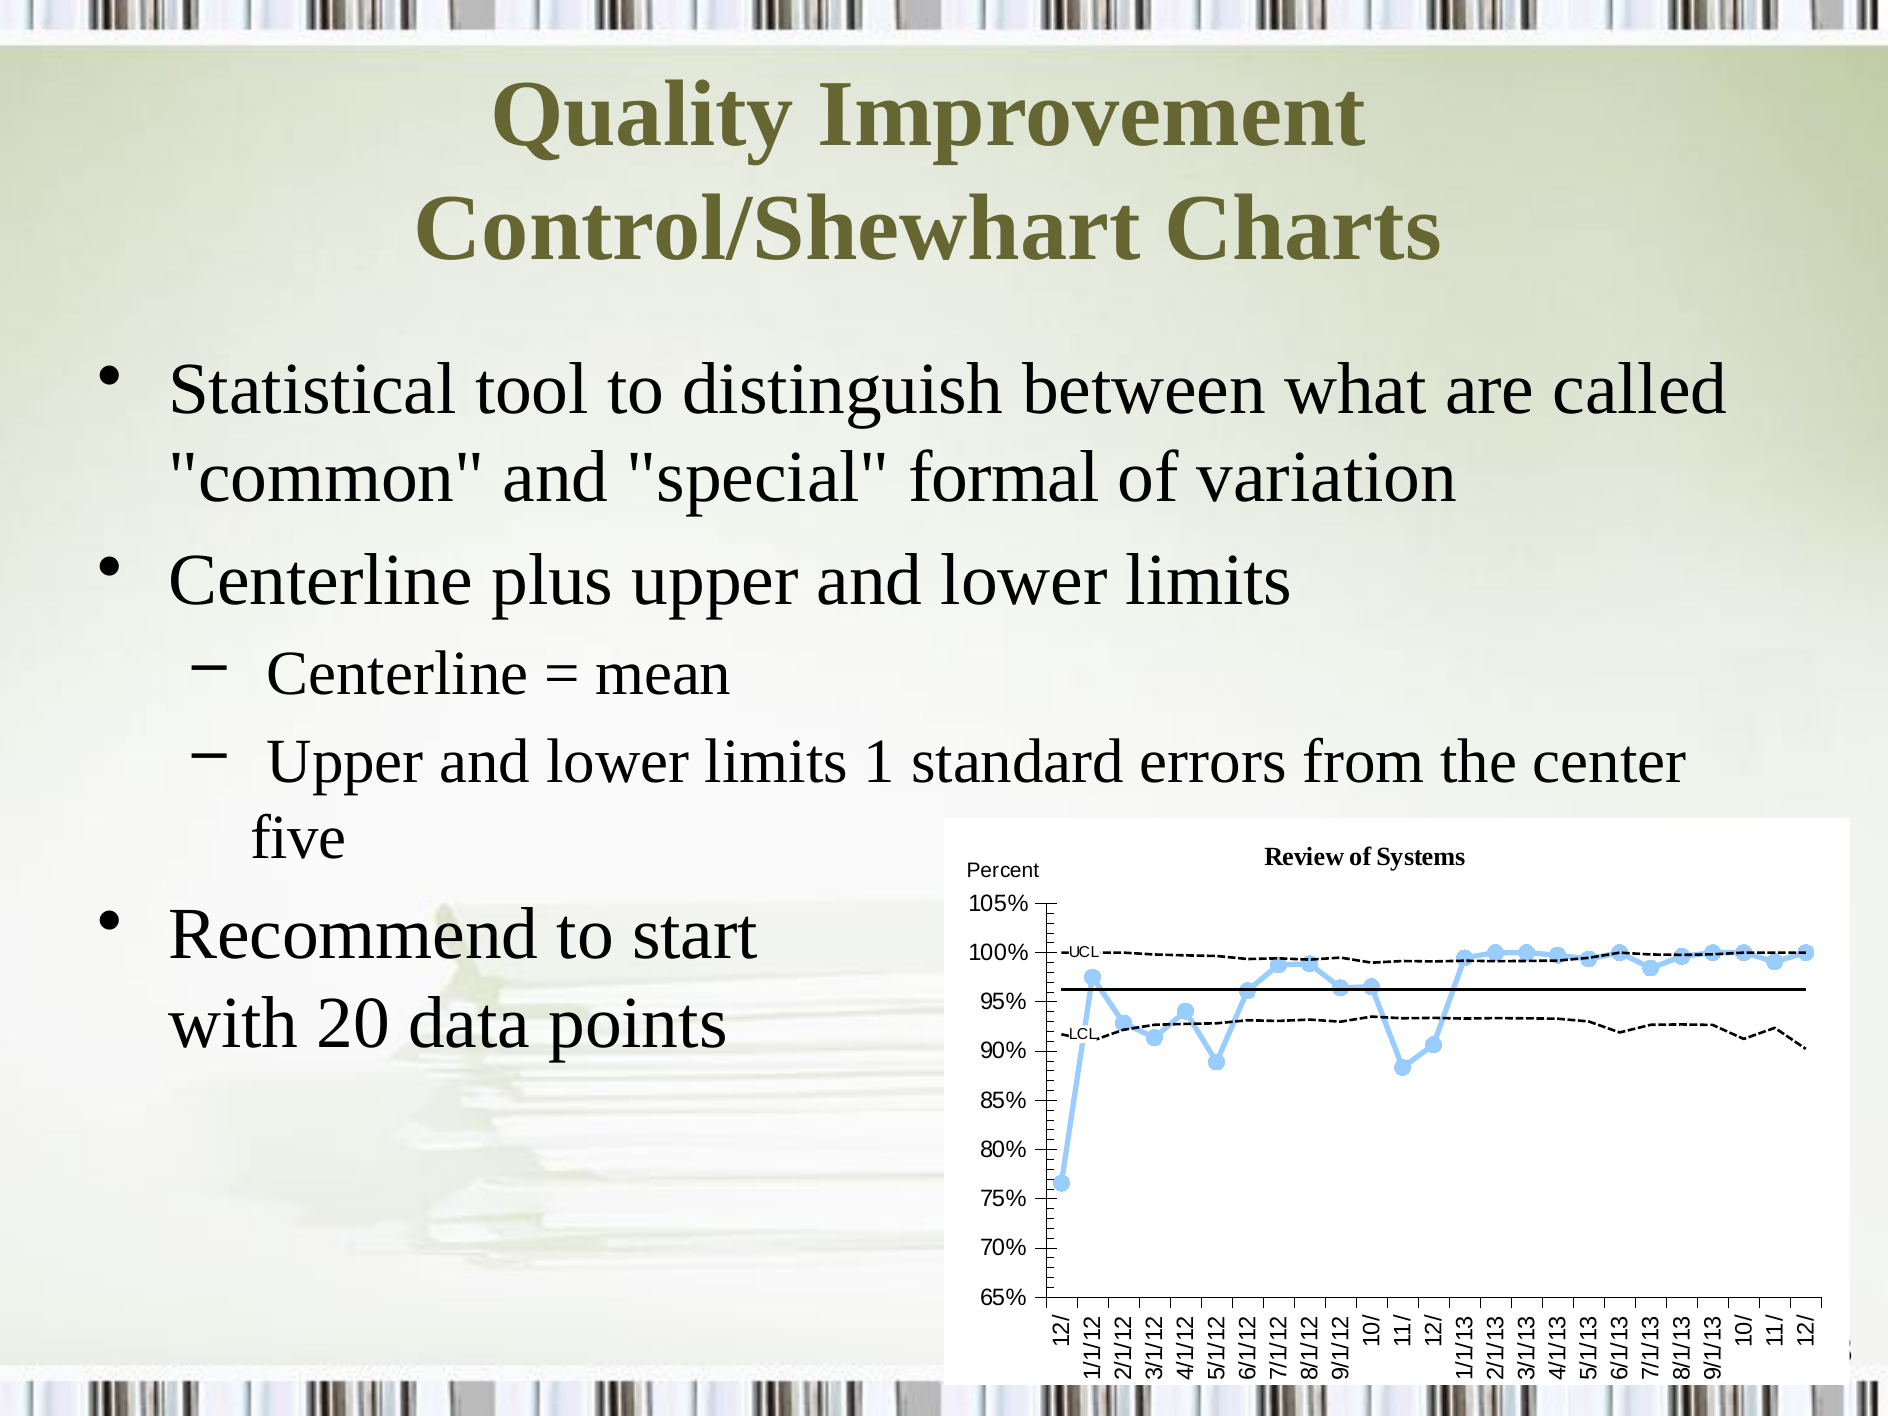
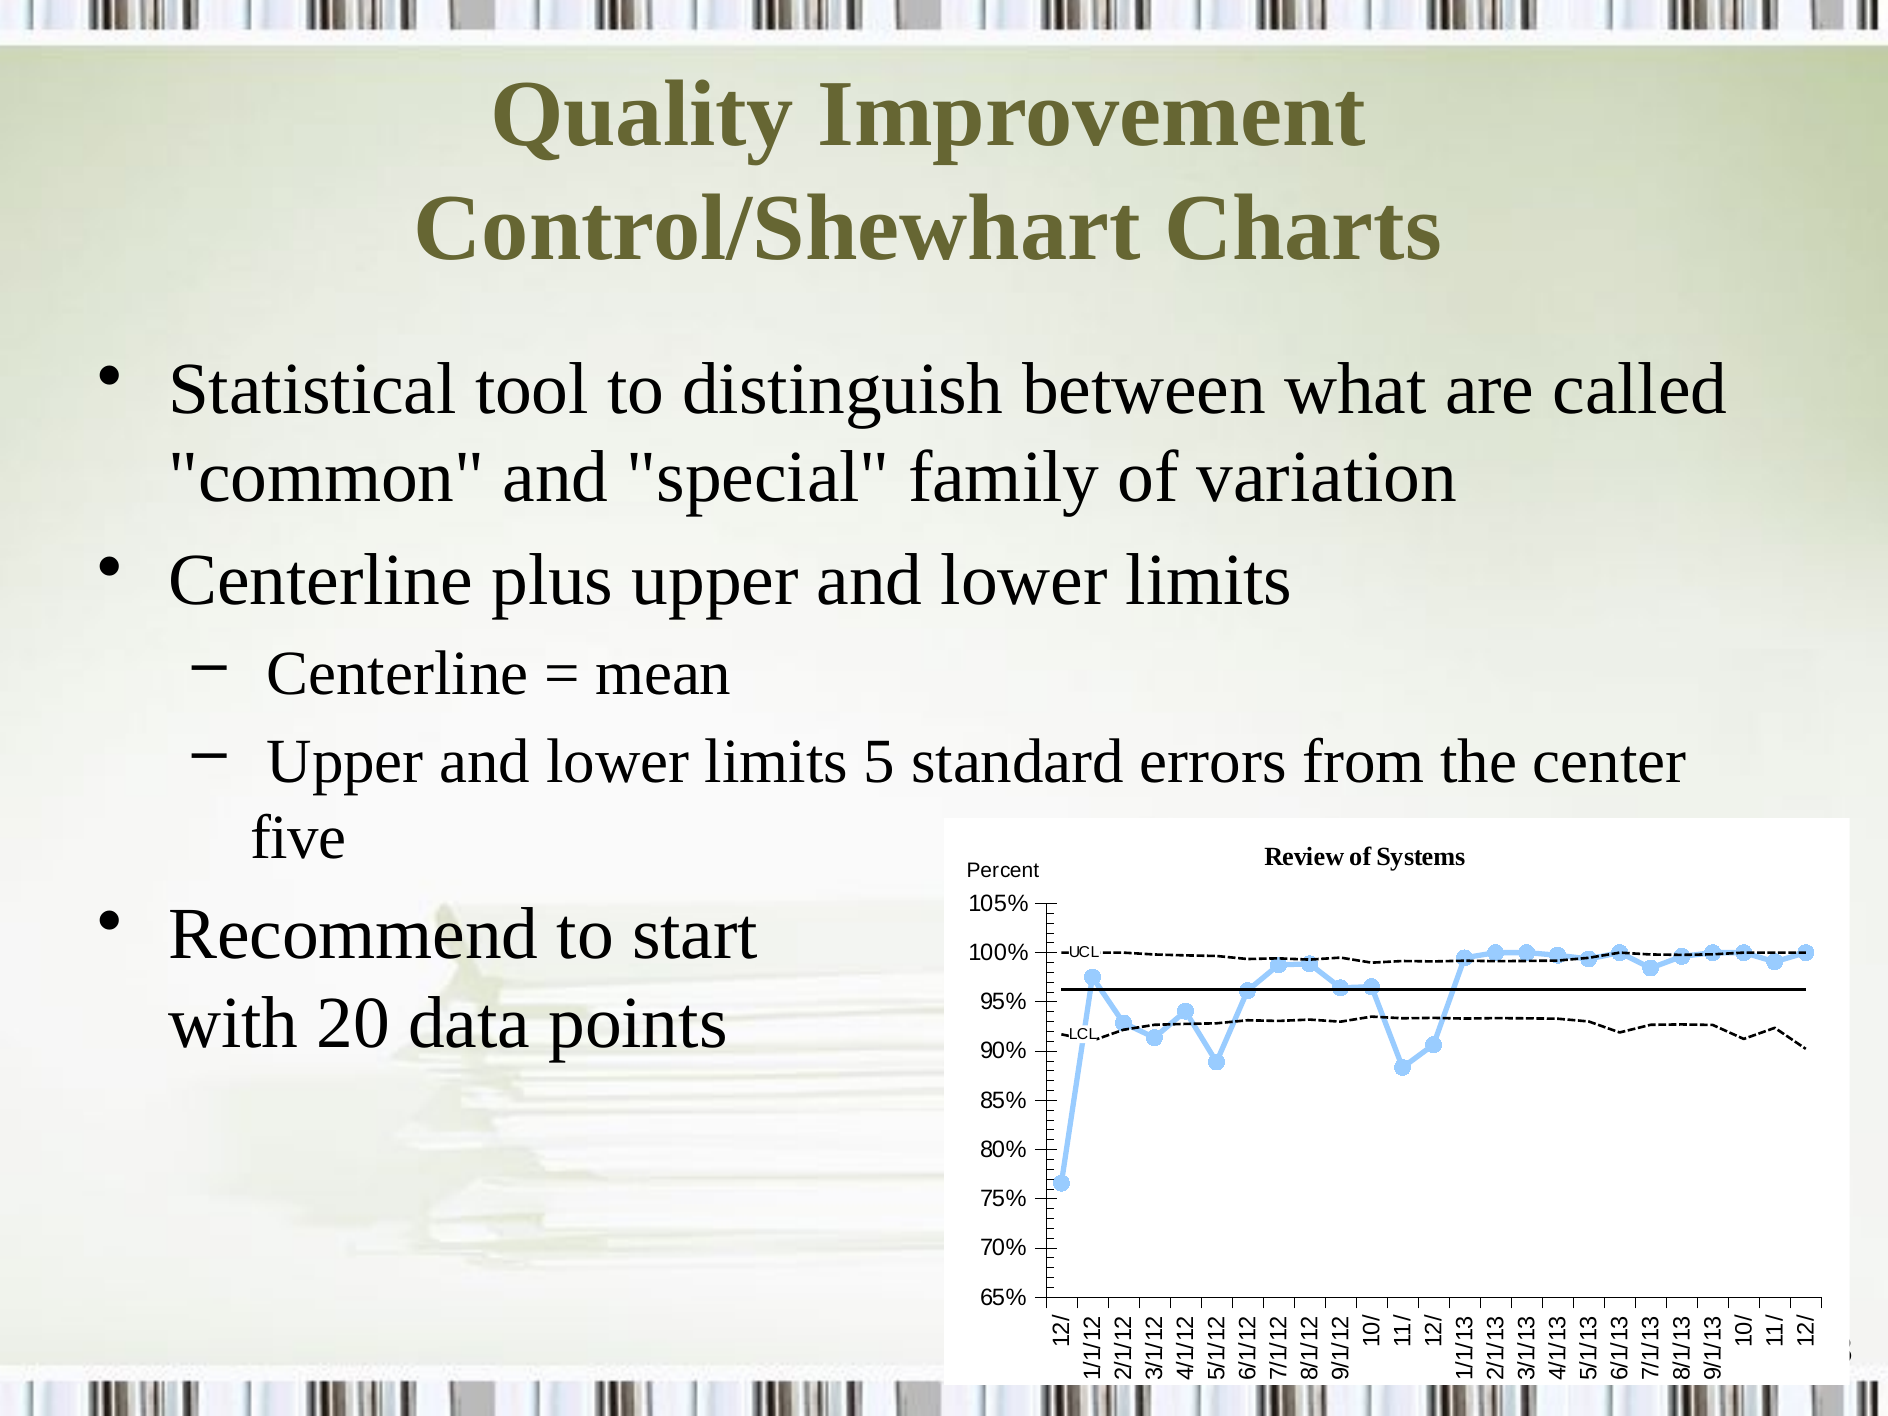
formal: formal -> family
limits 1: 1 -> 5
